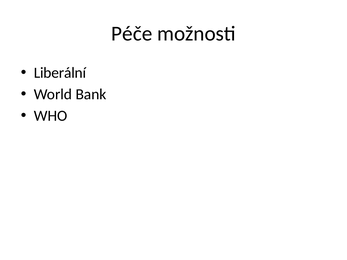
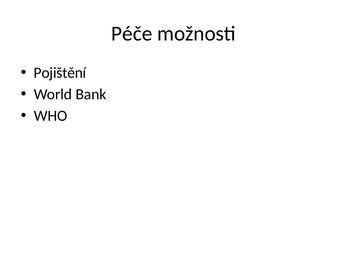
Liberální: Liberální -> Pojištění
